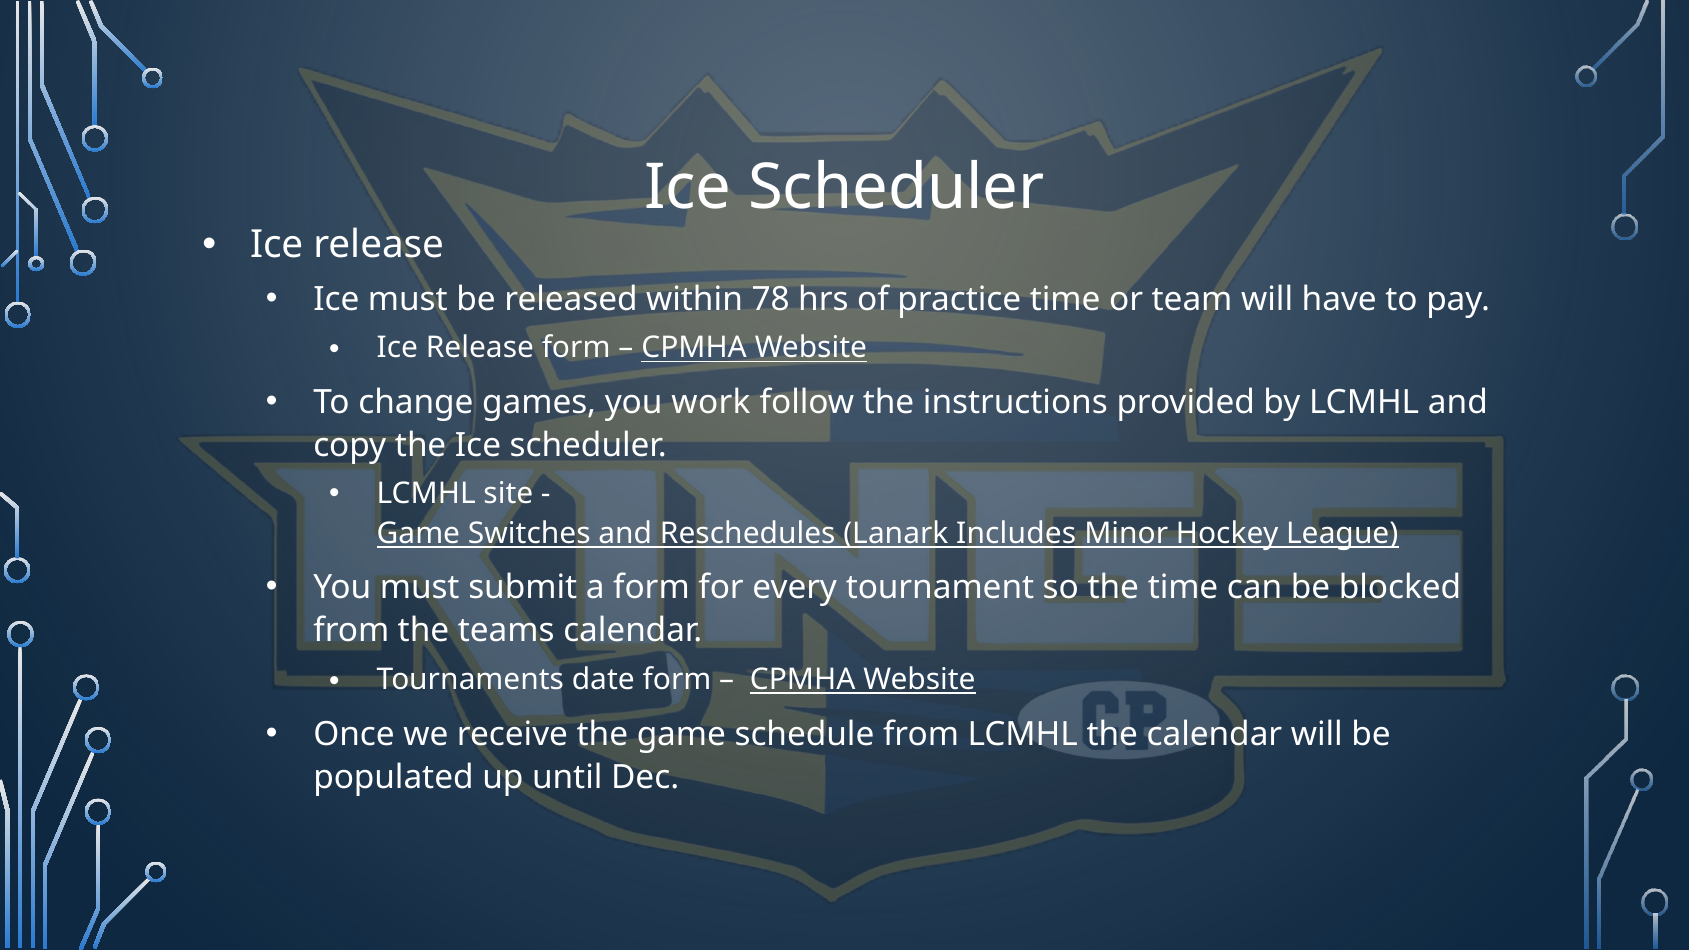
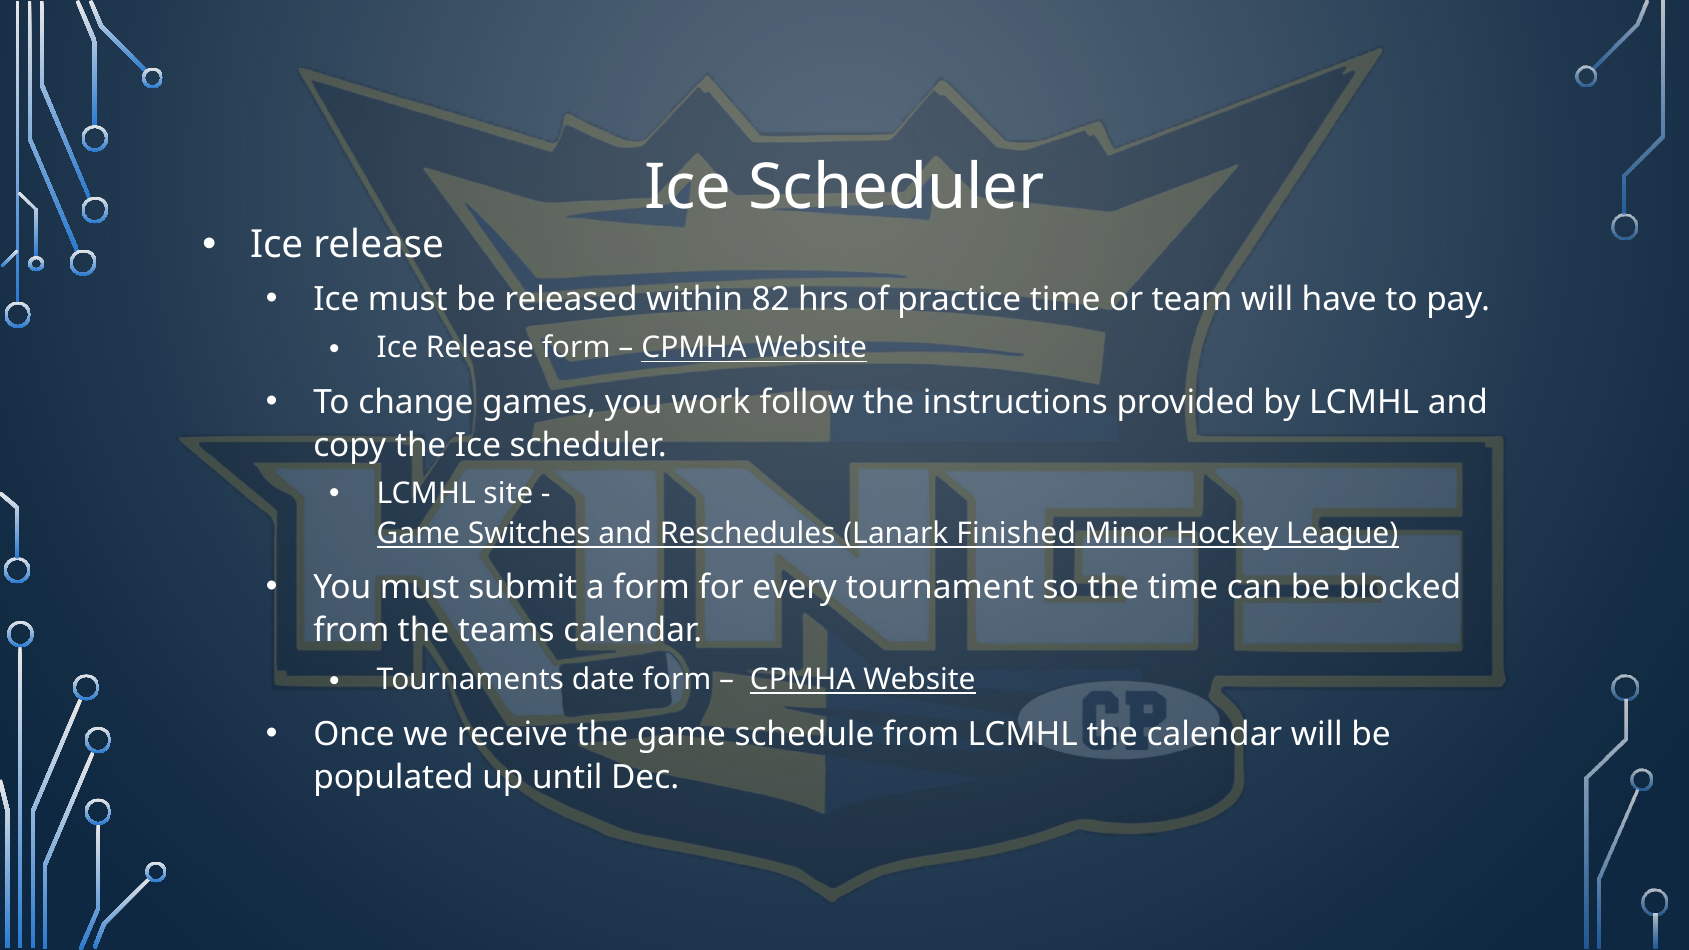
78: 78 -> 82
Includes: Includes -> Finished
